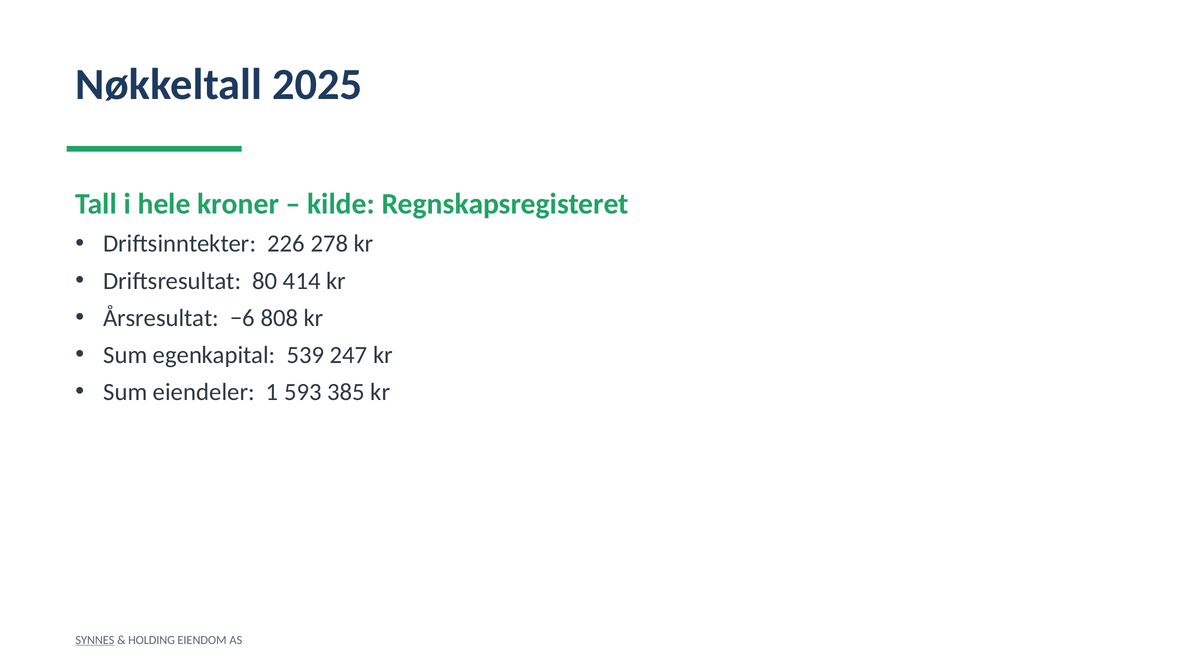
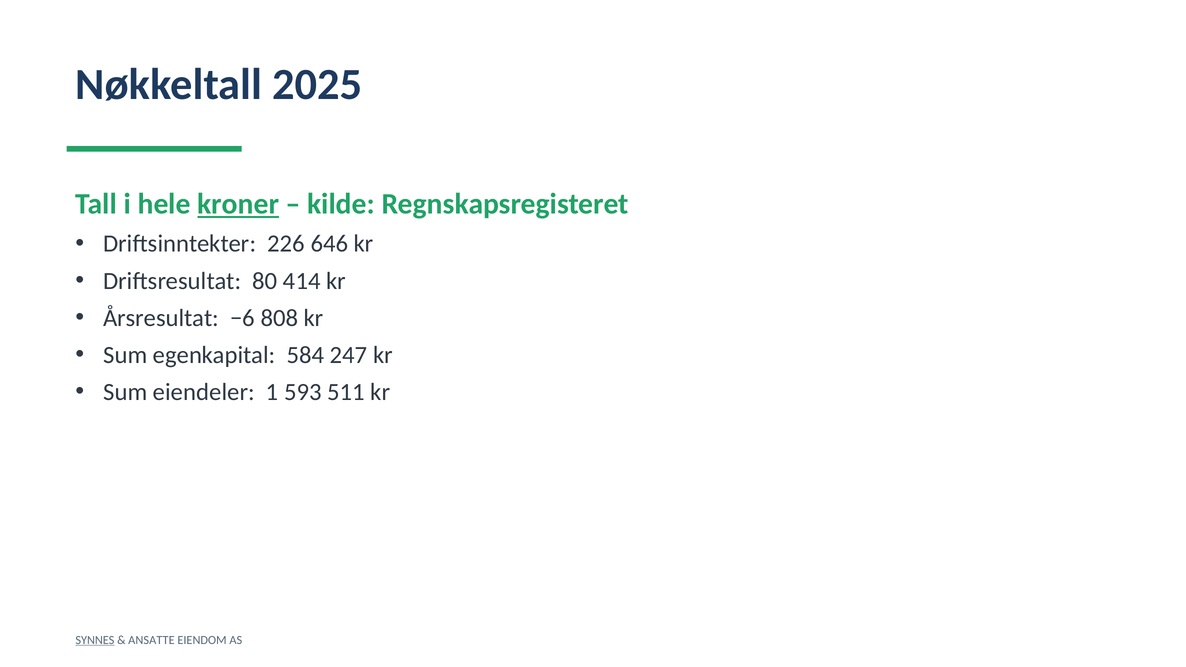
kroner underline: none -> present
278: 278 -> 646
539: 539 -> 584
385: 385 -> 511
HOLDING: HOLDING -> ANSATTE
